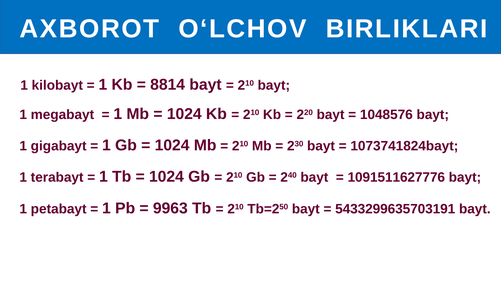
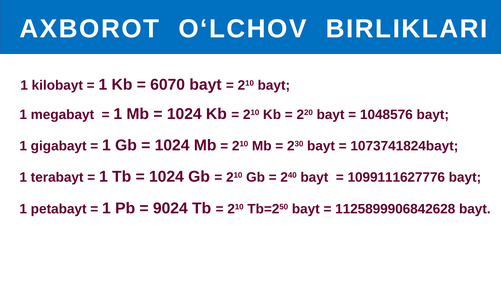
8814: 8814 -> 6070
1091511627776: 1091511627776 -> 1099111627776
9963: 9963 -> 9024
5433299635703191: 5433299635703191 -> 1125899906842628
